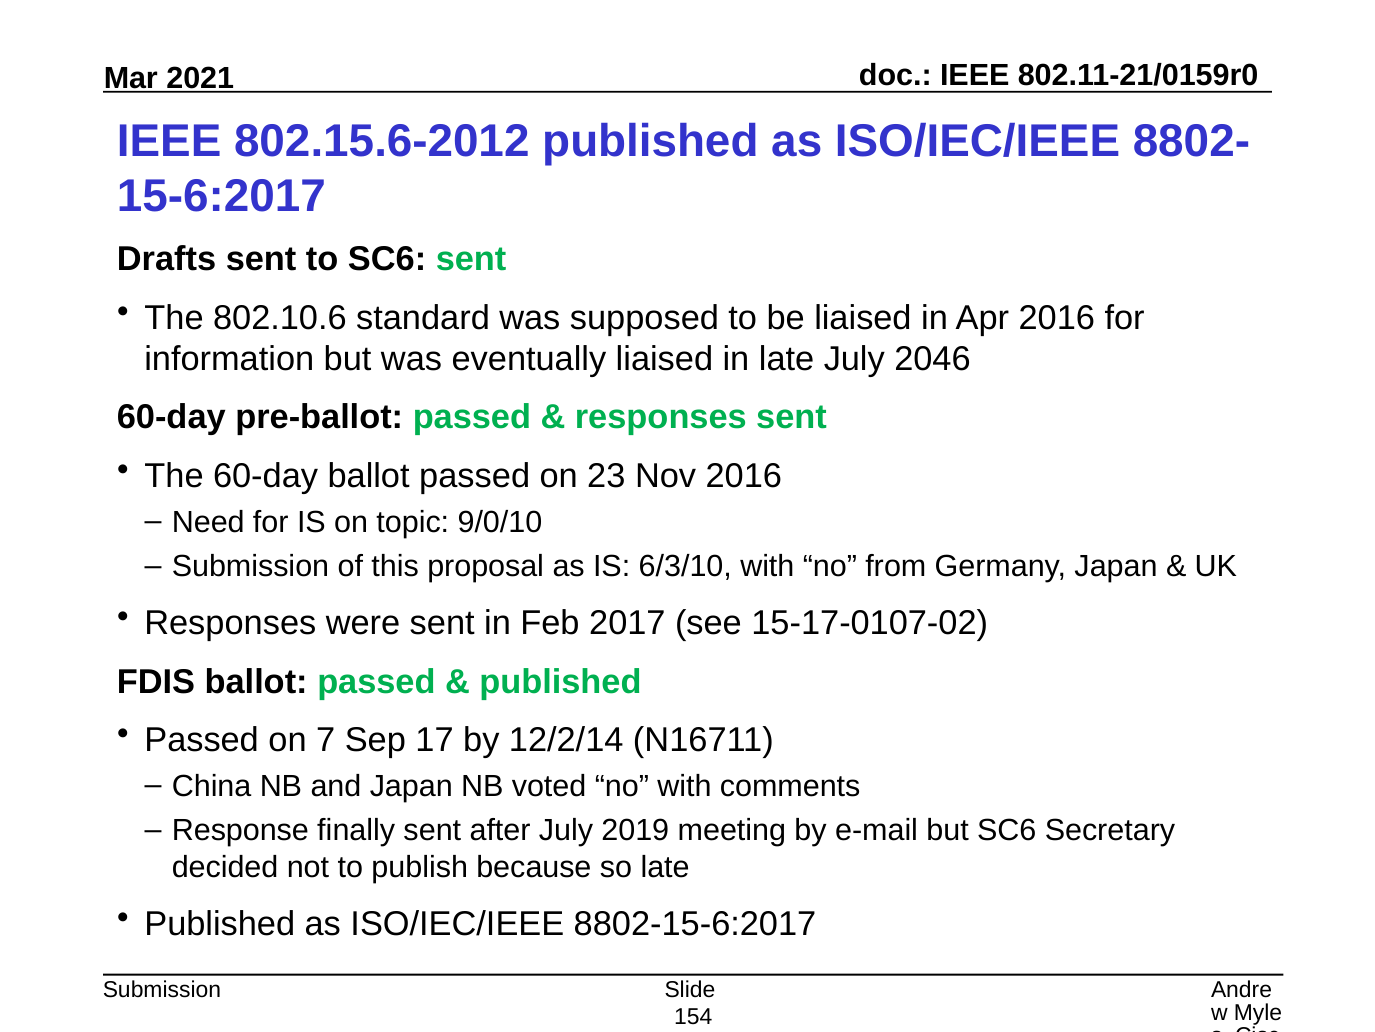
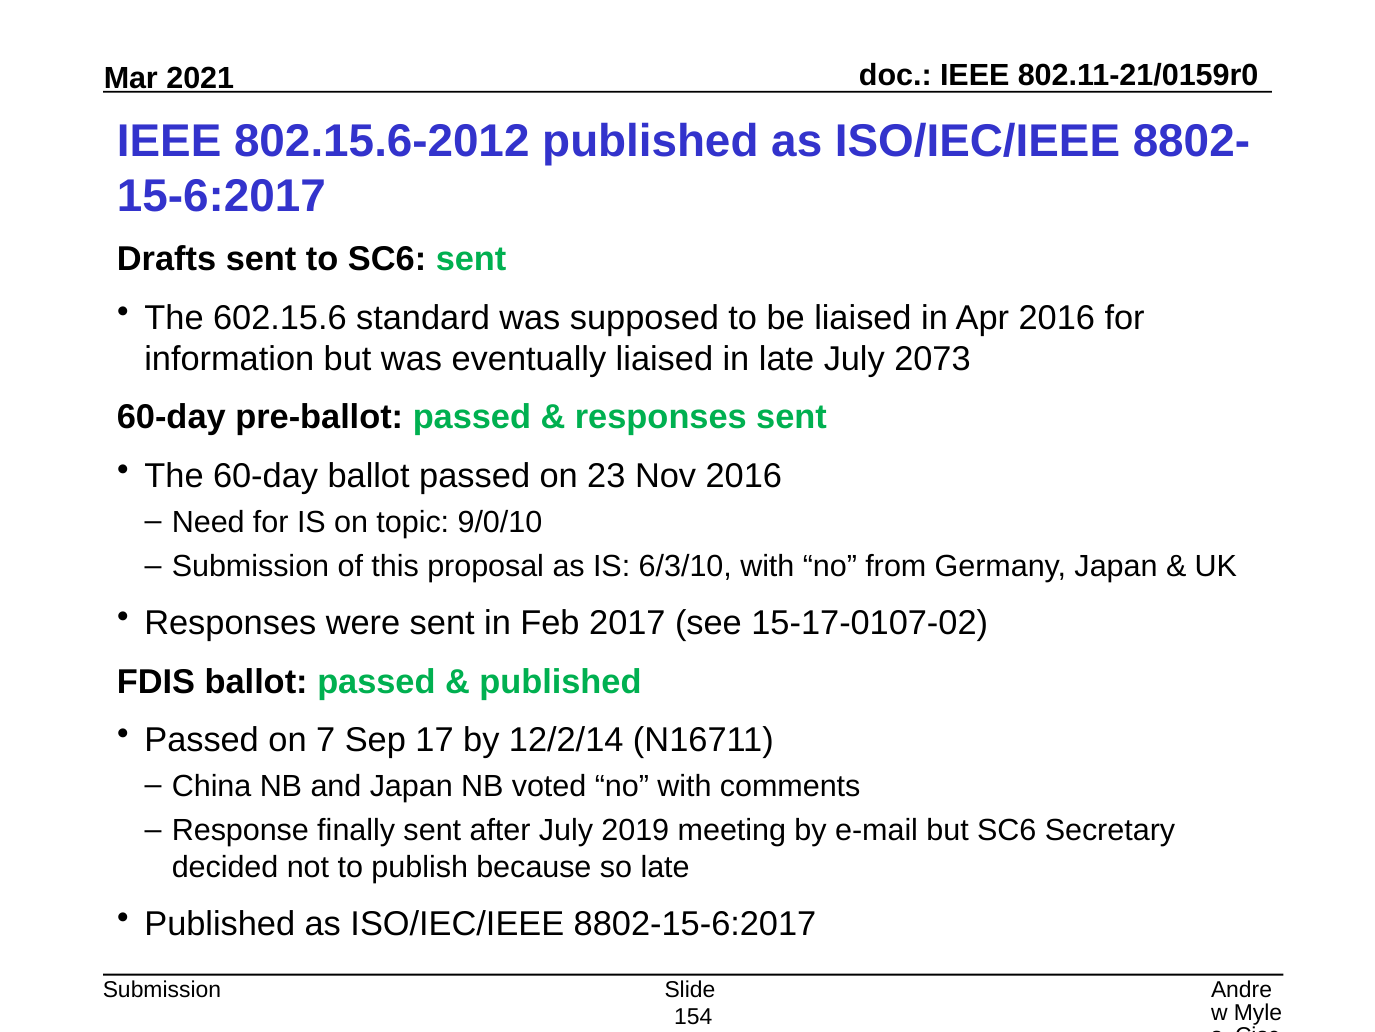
802.10.6: 802.10.6 -> 602.15.6
2046: 2046 -> 2073
